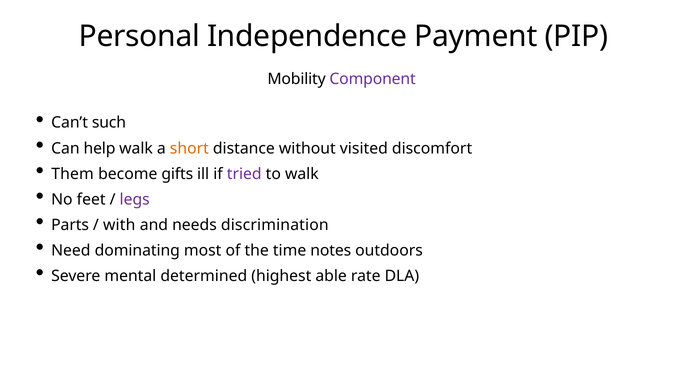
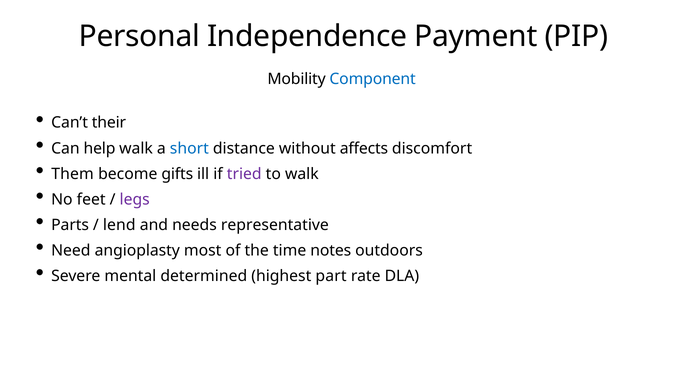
Component colour: purple -> blue
such: such -> their
short colour: orange -> blue
visited: visited -> affects
with: with -> lend
discrimination: discrimination -> representative
dominating: dominating -> angioplasty
able: able -> part
